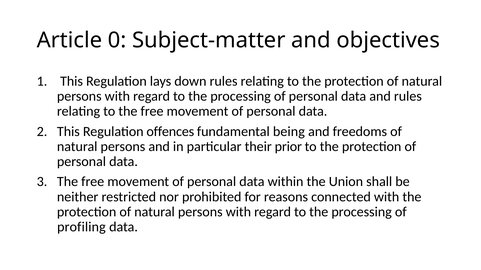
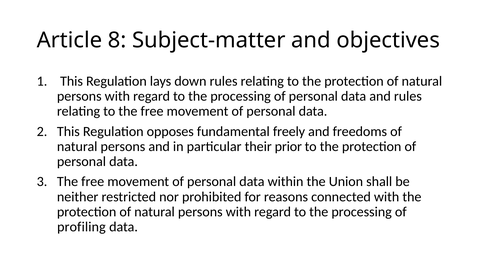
0: 0 -> 8
offences: offences -> opposes
being: being -> freely
